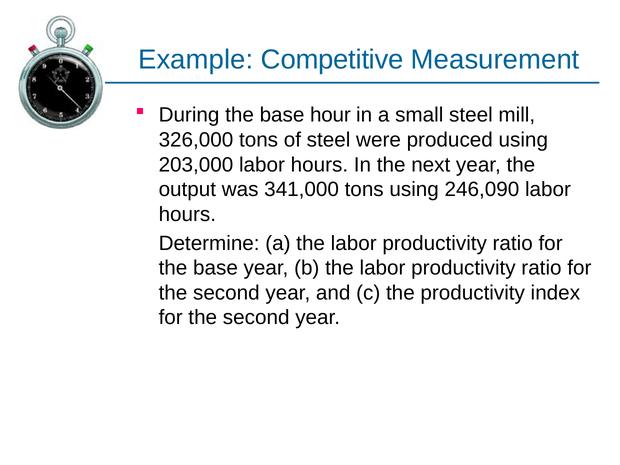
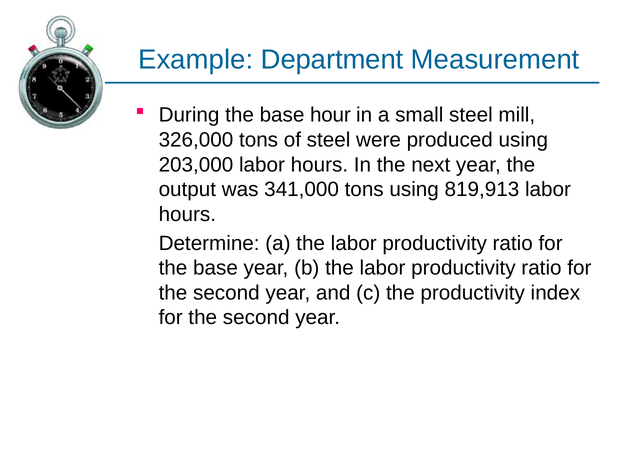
Competitive: Competitive -> Department
246,090: 246,090 -> 819,913
